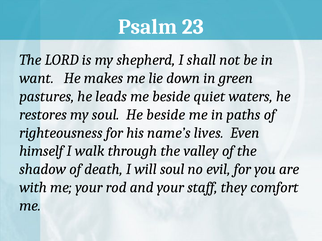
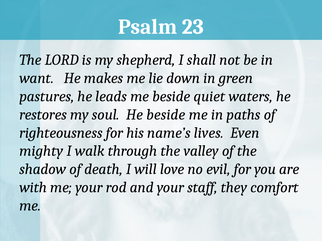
himself: himself -> mighty
will soul: soul -> love
